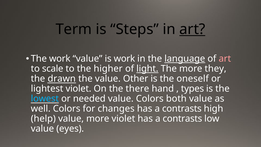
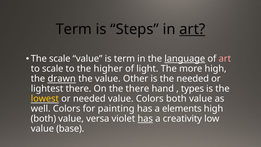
The work: work -> scale
is work: work -> term
light underline: present -> none
more they: they -> high
the oneself: oneself -> needed
lightest violet: violet -> there
lowest colour: light blue -> yellow
changes: changes -> painting
contrasts at (182, 109): contrasts -> elements
help at (43, 119): help -> both
value more: more -> versa
has at (145, 119) underline: none -> present
contrasts at (182, 119): contrasts -> creativity
eyes: eyes -> base
